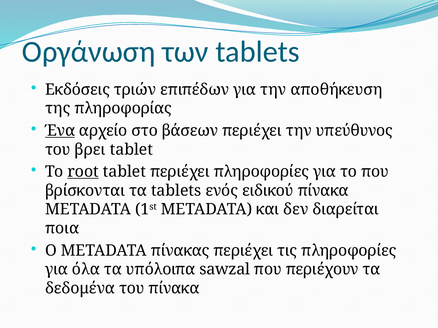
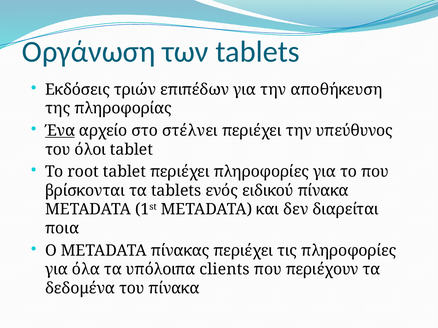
βάσεων: βάσεων -> στέλνει
βρει: βρει -> όλοι
root underline: present -> none
sawzal: sawzal -> clients
